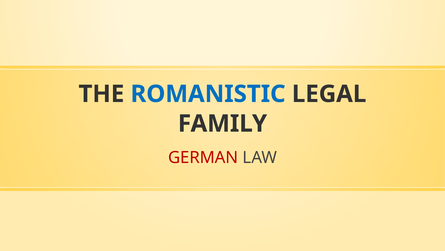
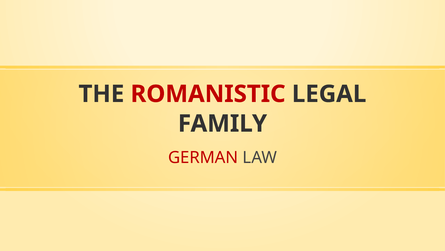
ROMANISTIC colour: blue -> red
